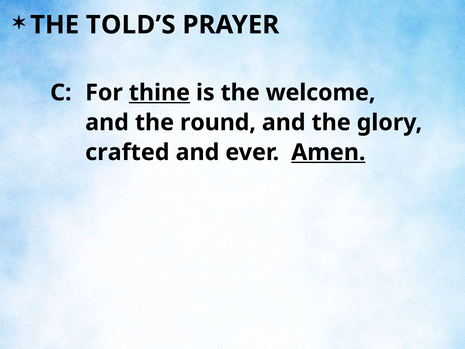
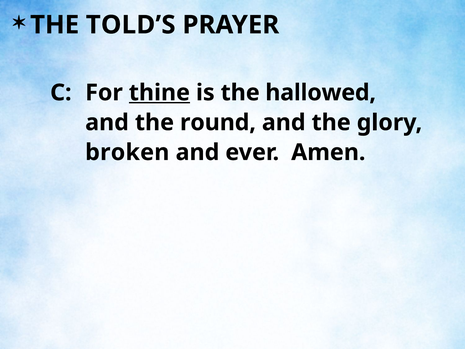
welcome: welcome -> hallowed
crafted: crafted -> broken
Amen underline: present -> none
